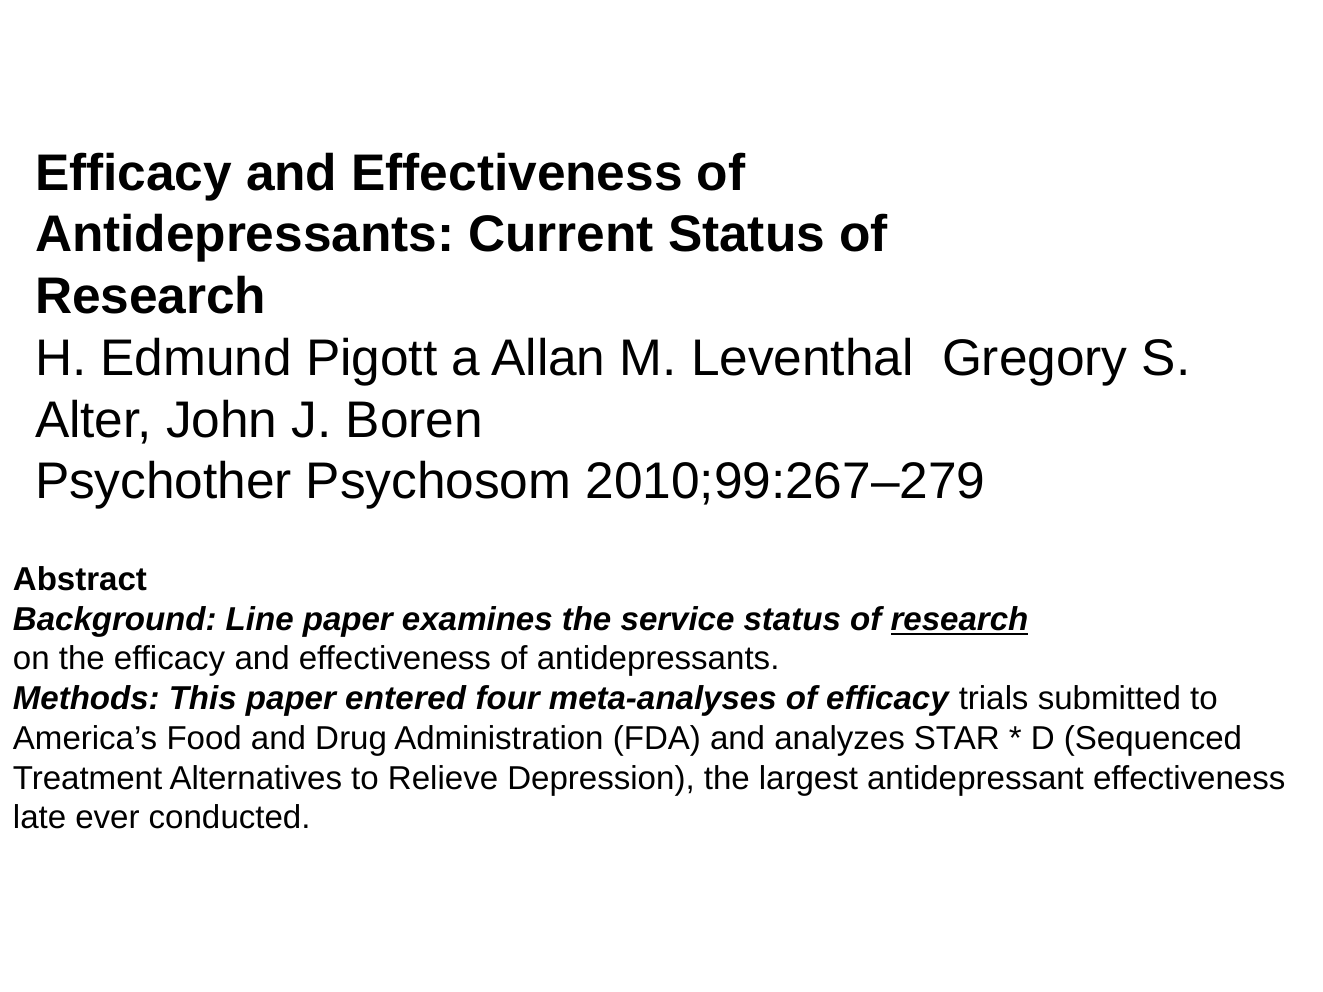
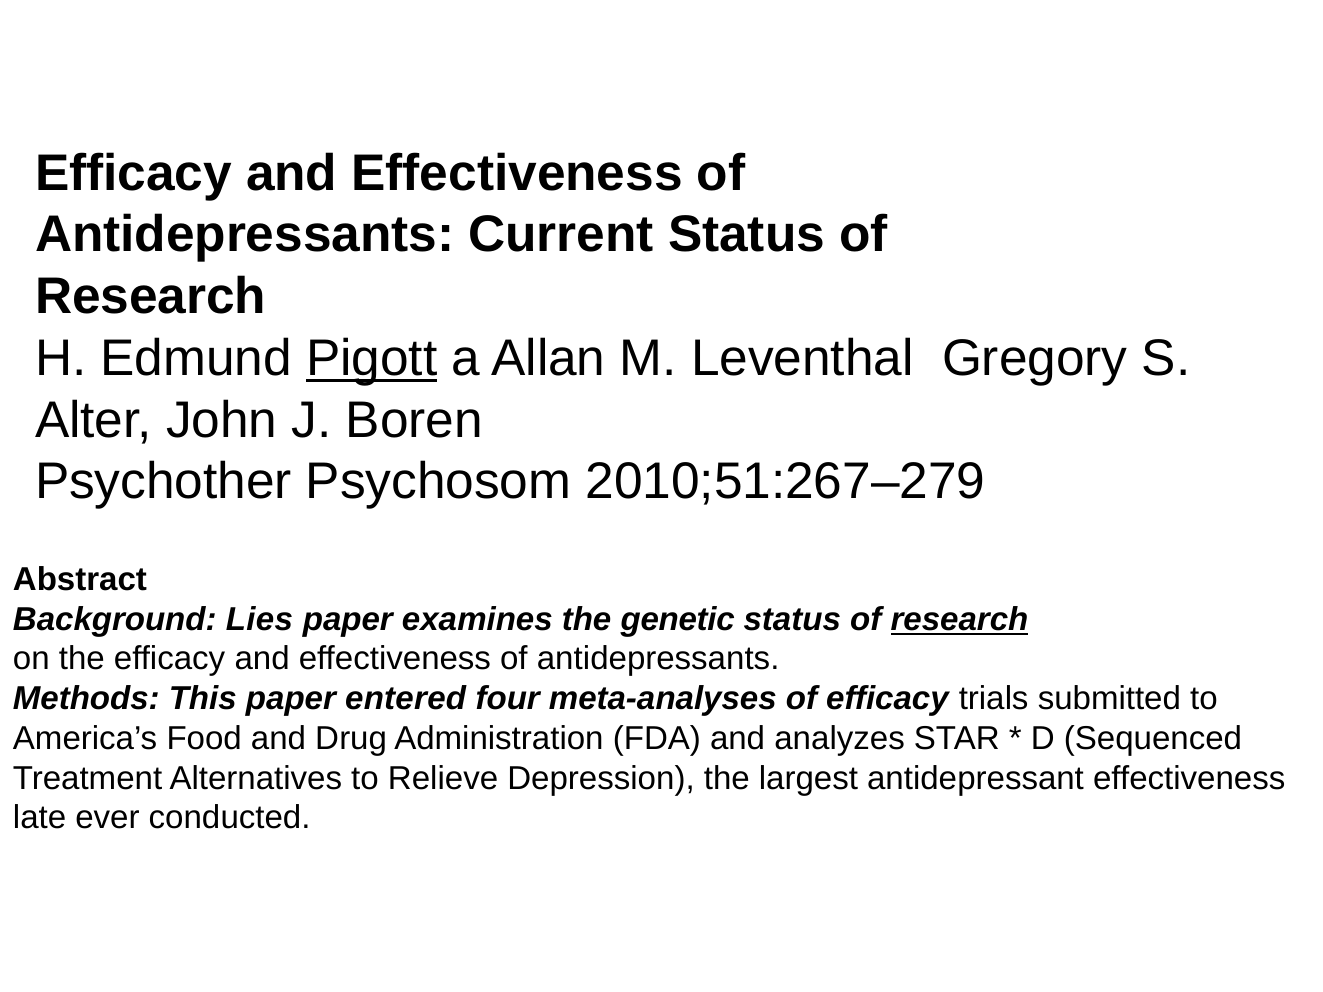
Pigott underline: none -> present
2010;99:267–279: 2010;99:267–279 -> 2010;51:267–279
Line: Line -> Lies
service: service -> genetic
